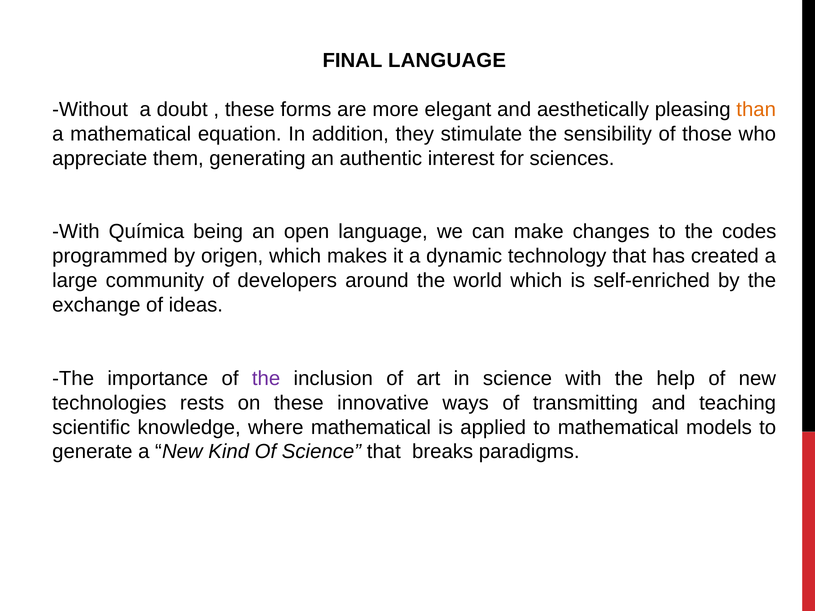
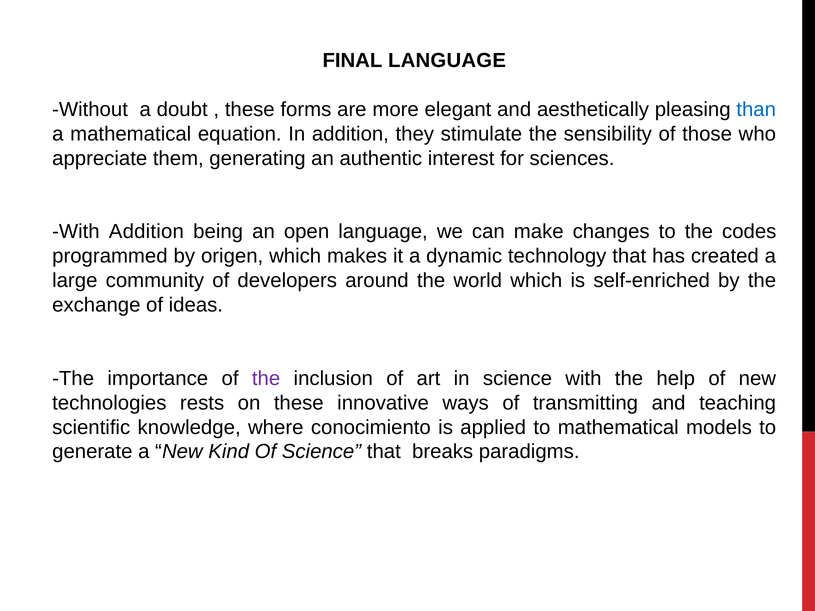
than colour: orange -> blue
With Química: Química -> Addition
where mathematical: mathematical -> conocimiento
